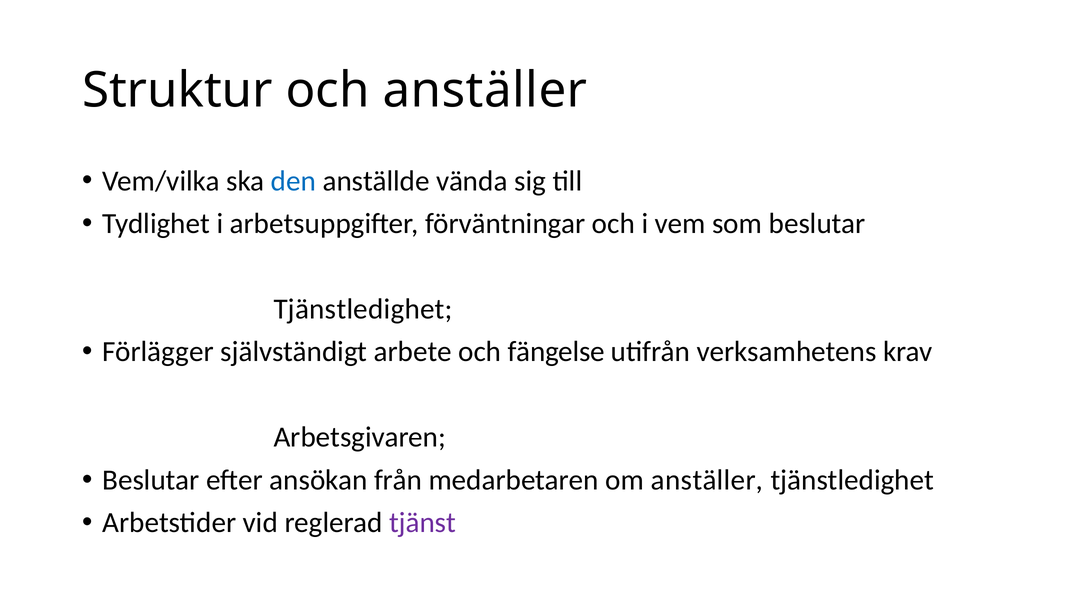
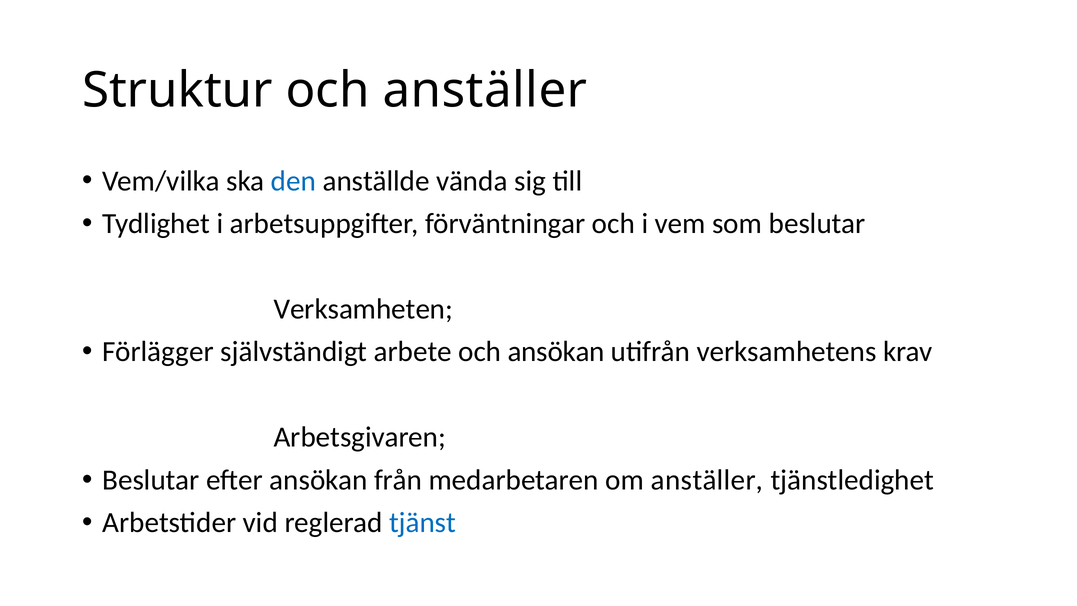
Tjänstledighet at (363, 309): Tjänstledighet -> Verksamheten
och fängelse: fängelse -> ansökan
tjänst colour: purple -> blue
